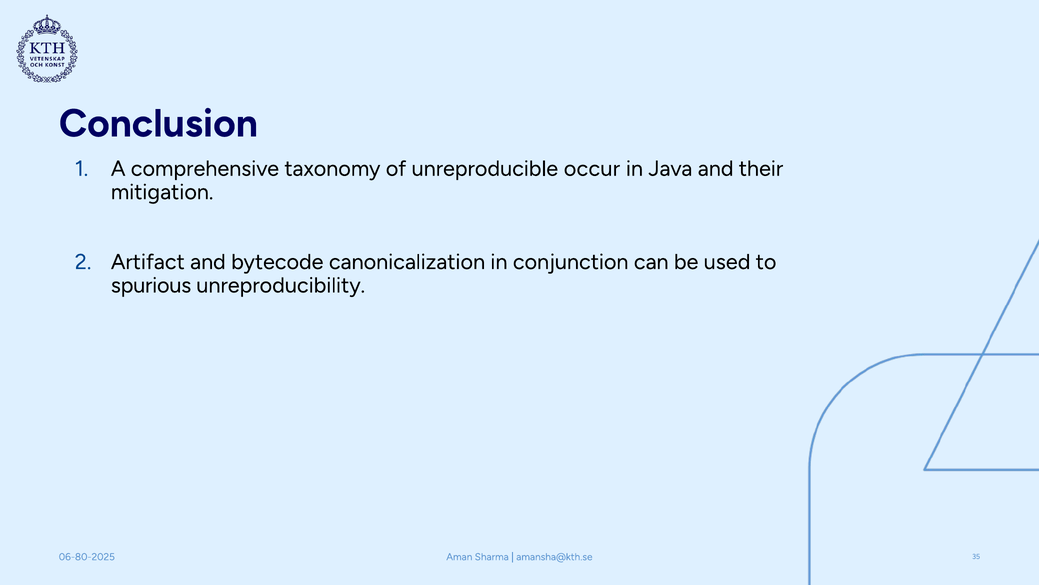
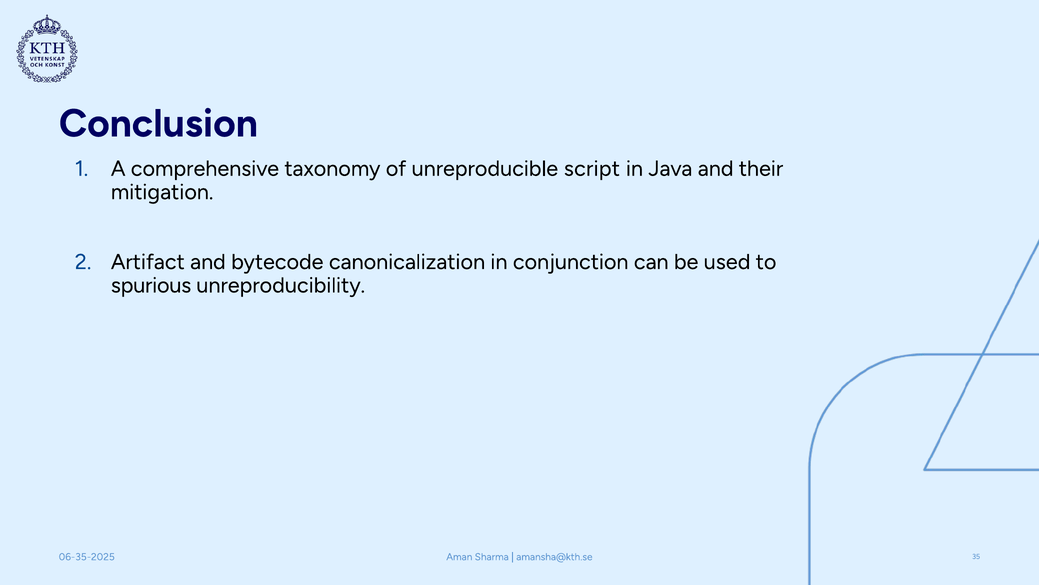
occur: occur -> script
06-80-2025: 06-80-2025 -> 06-35-2025
